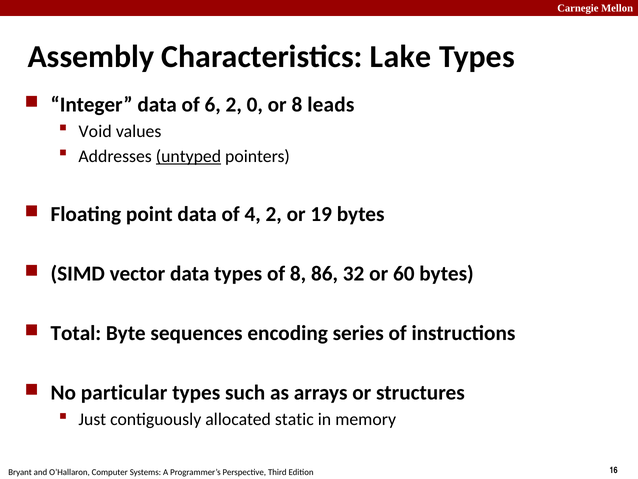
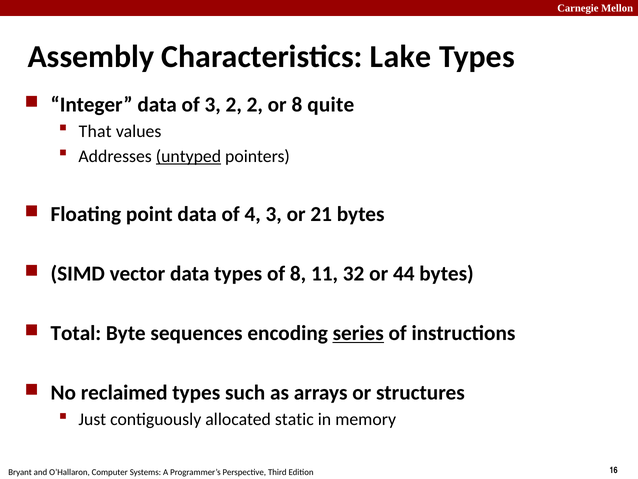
of 6: 6 -> 3
2 0: 0 -> 2
leads: leads -> quite
Void: Void -> That
4 2: 2 -> 3
19: 19 -> 21
86: 86 -> 11
60: 60 -> 44
series underline: none -> present
particular: particular -> reclaimed
